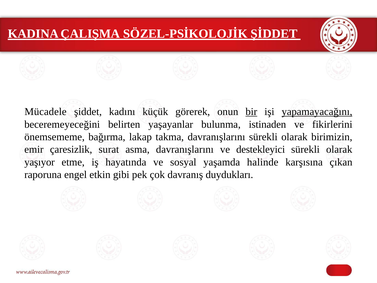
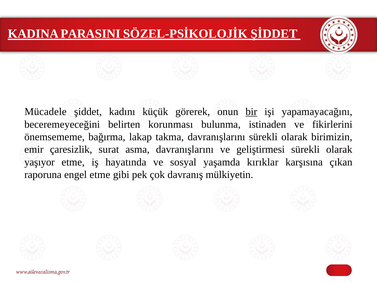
ÇALIŞMA: ÇALIŞMA -> PARASINI
yapamayacağını underline: present -> none
yaşayanlar: yaşayanlar -> korunması
destekleyici: destekleyici -> geliştirmesi
halinde: halinde -> kırıklar
engel etkin: etkin -> etme
duydukları: duydukları -> mülkiyetin
